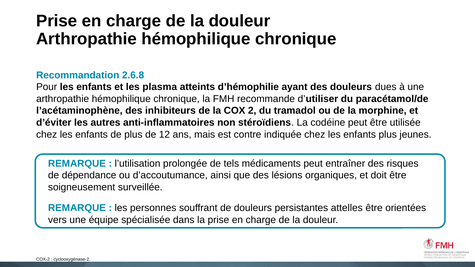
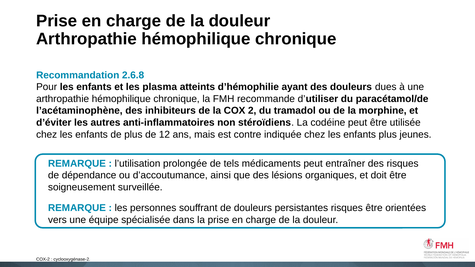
persistantes attelles: attelles -> risques
